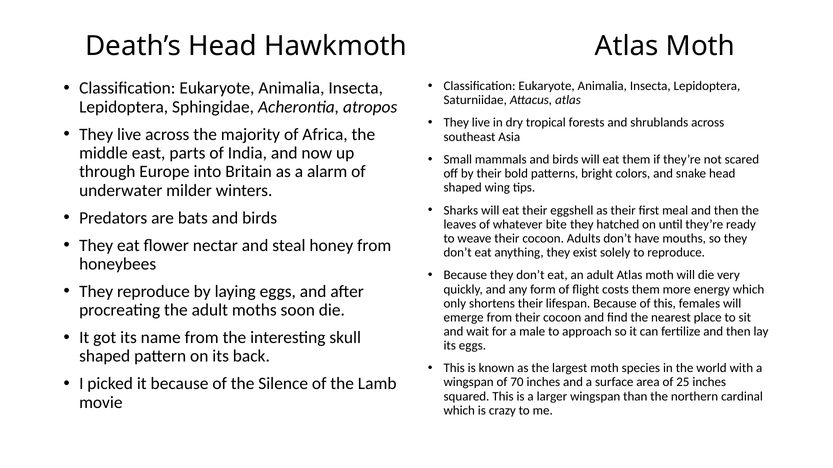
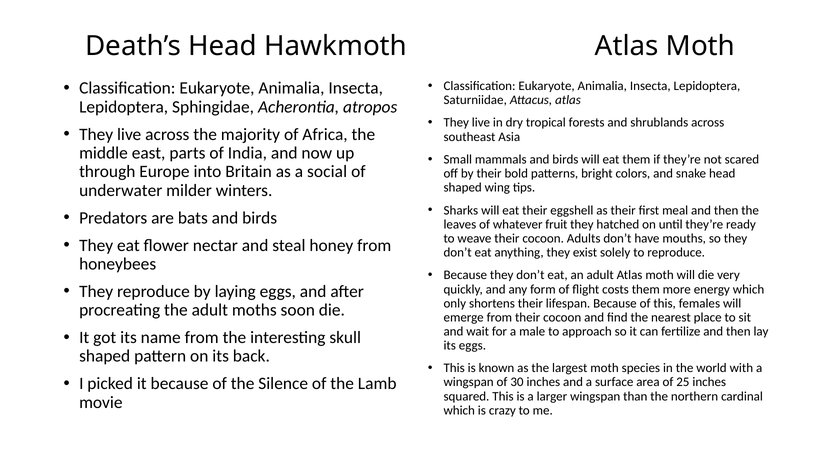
alarm: alarm -> social
bite: bite -> fruit
70: 70 -> 30
